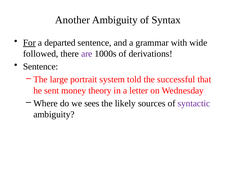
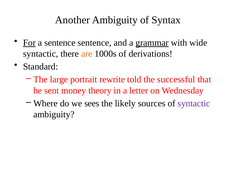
a departed: departed -> sentence
grammar underline: none -> present
followed at (41, 54): followed -> syntactic
are colour: purple -> orange
Sentence at (41, 67): Sentence -> Standard
system: system -> rewrite
